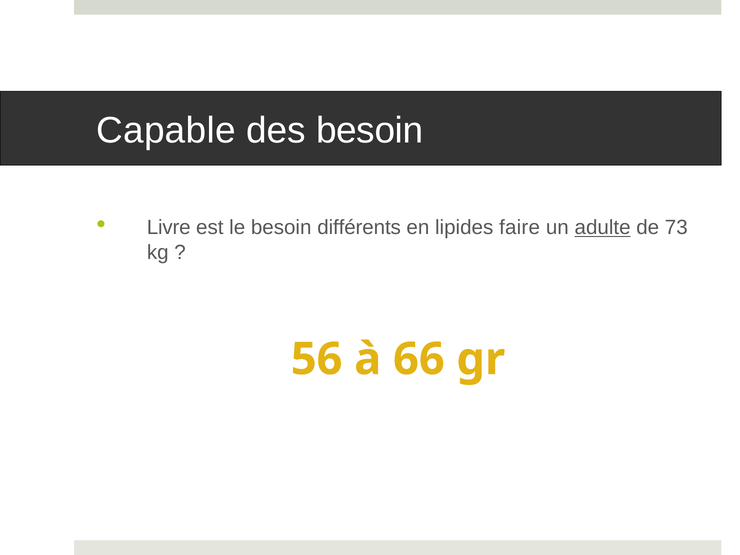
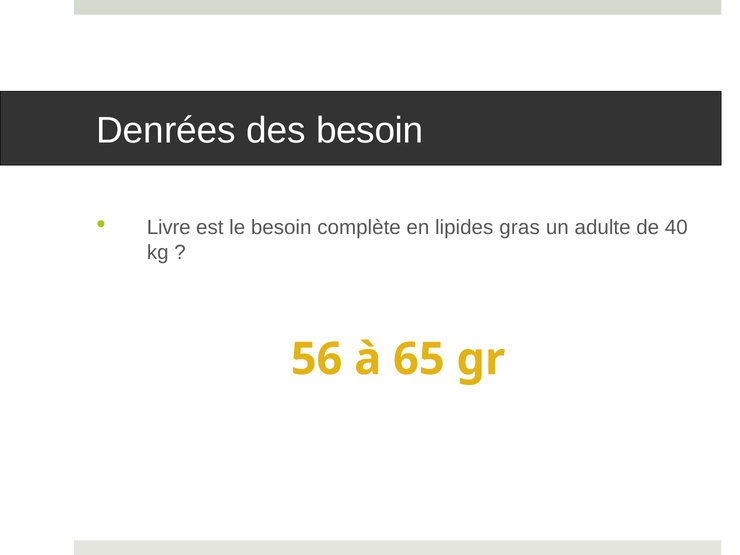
Capable: Capable -> Denrées
différents: différents -> complète
faire: faire -> gras
adulte underline: present -> none
73: 73 -> 40
66: 66 -> 65
